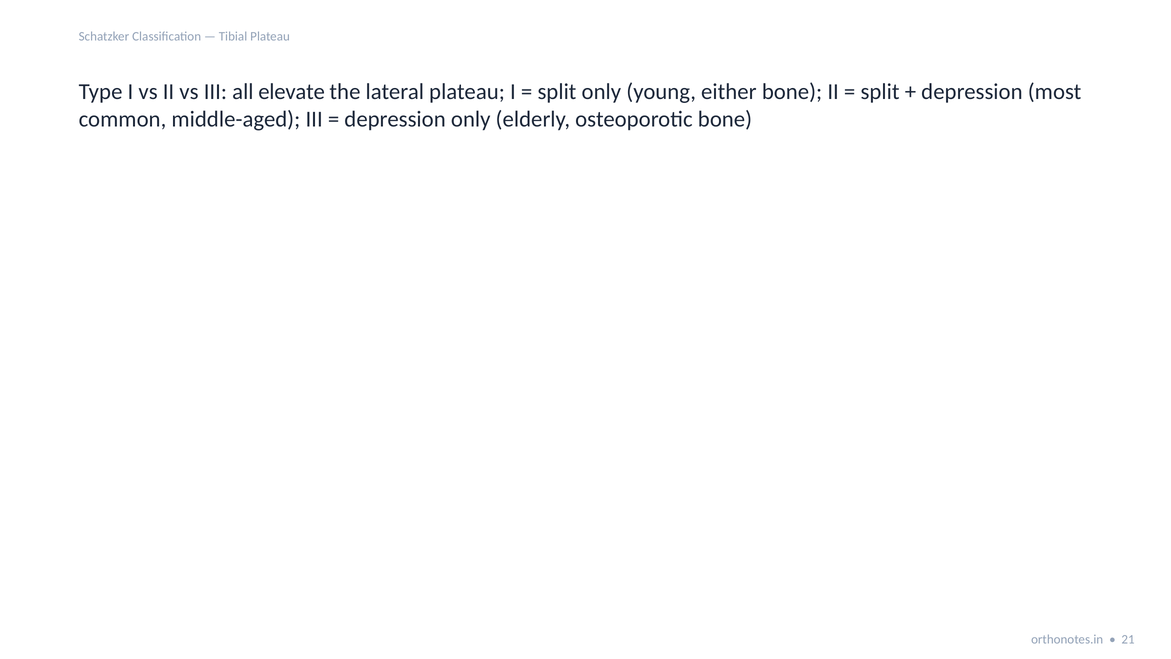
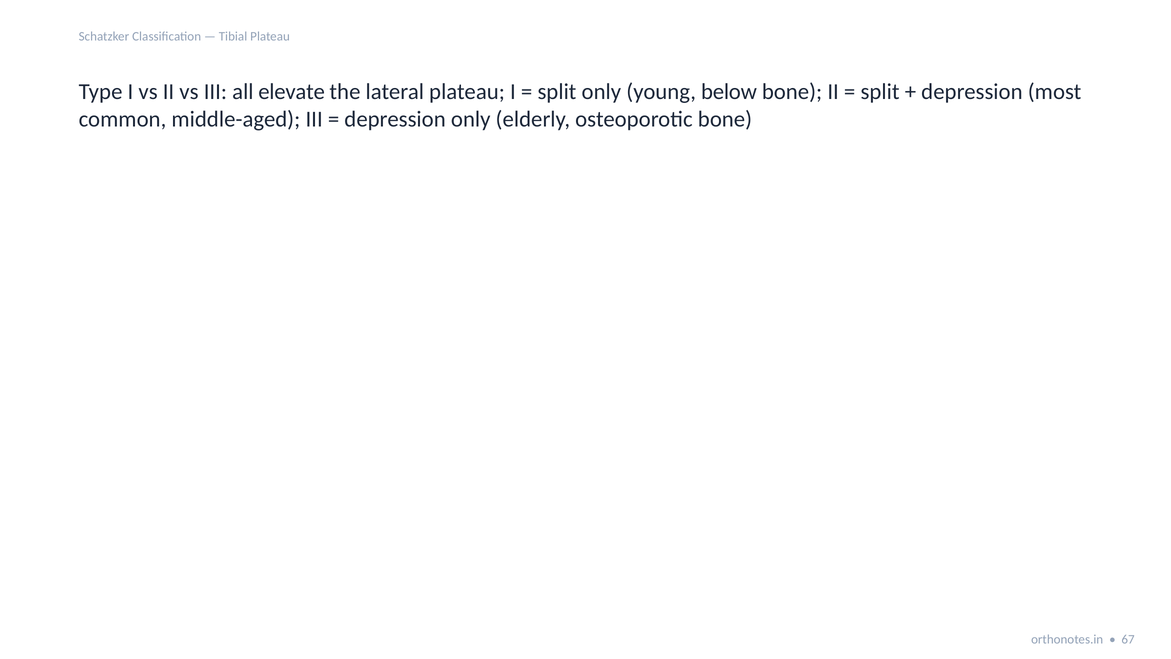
either: either -> below
21: 21 -> 67
